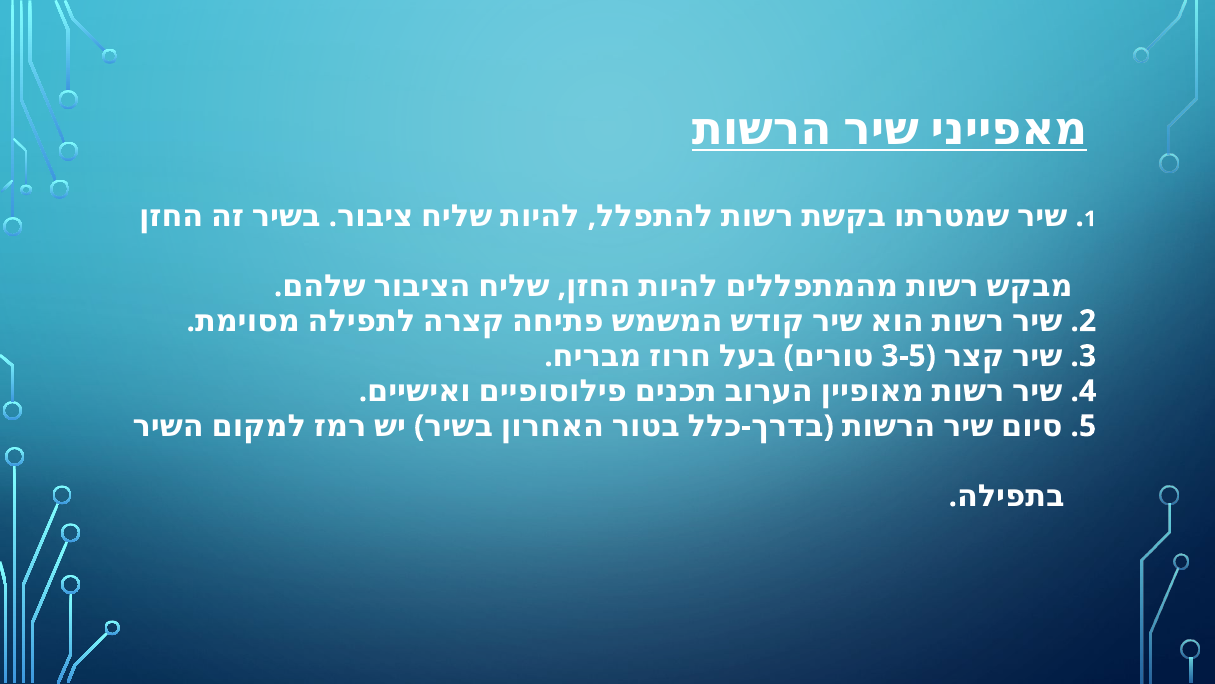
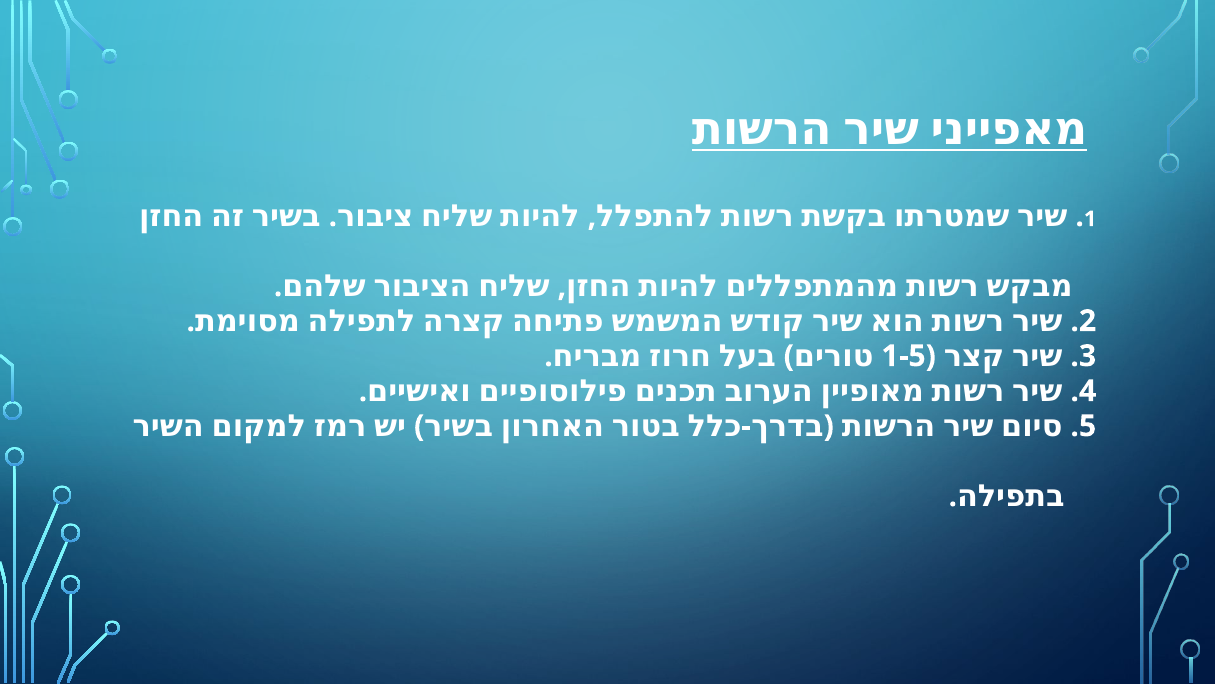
3-5: 3-5 -> 1-5
